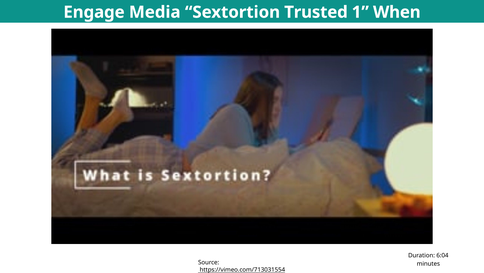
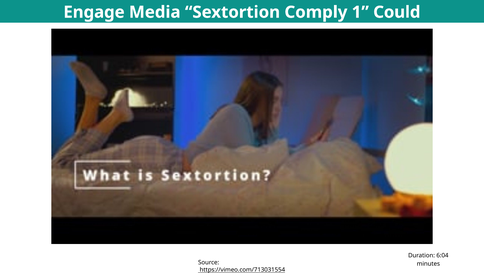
Trusted: Trusted -> Comply
When: When -> Could
